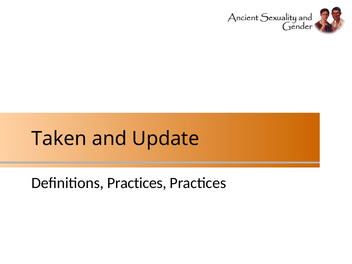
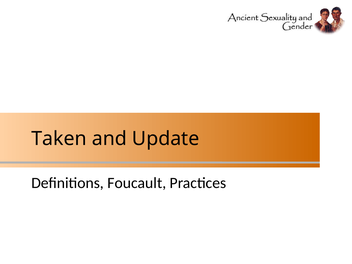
Definitions Practices: Practices -> Foucault
